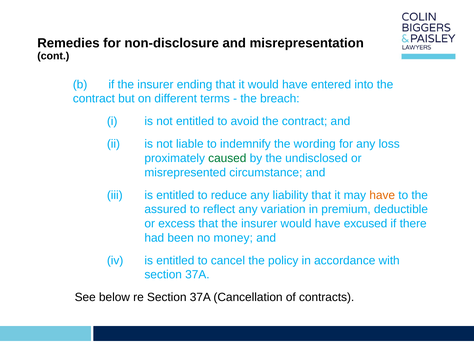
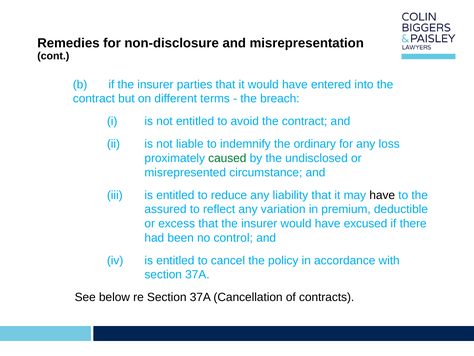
ending: ending -> parties
wording: wording -> ordinary
have at (382, 195) colour: orange -> black
money: money -> control
